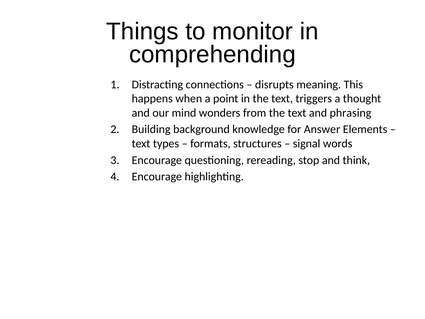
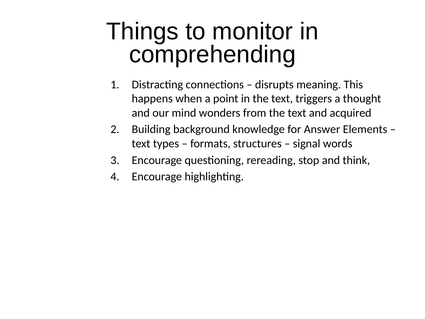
phrasing: phrasing -> acquired
